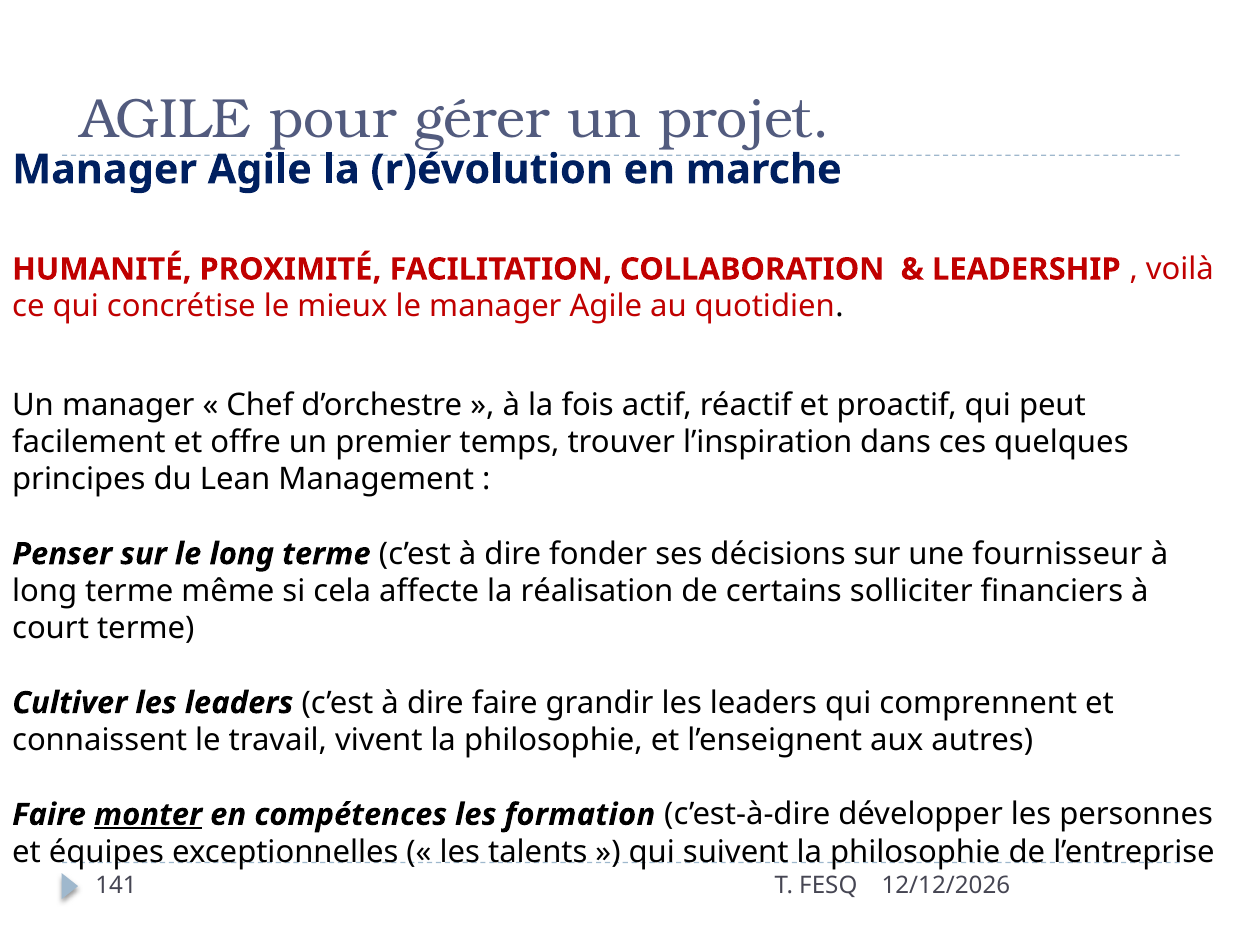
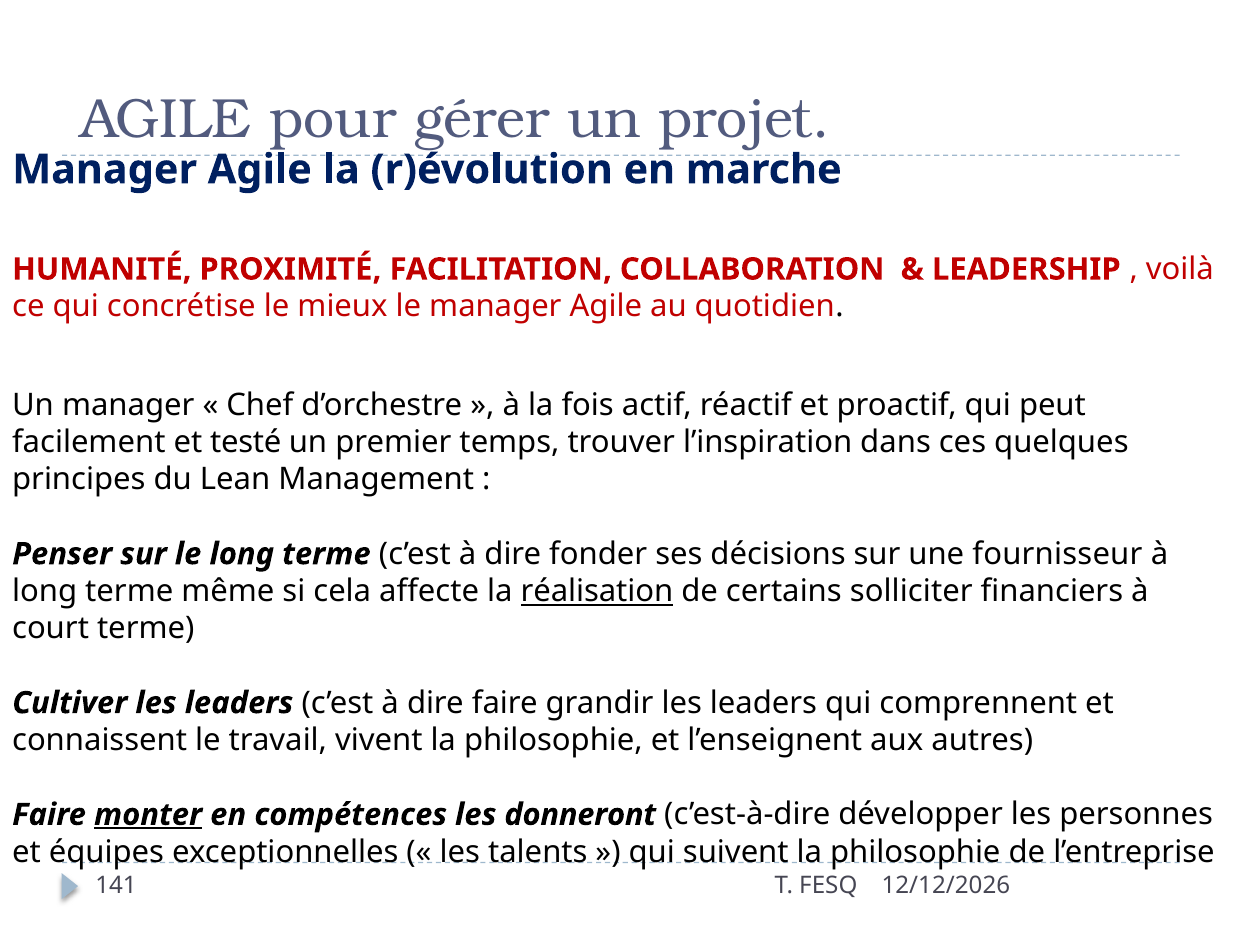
offre: offre -> testé
réalisation underline: none -> present
formation: formation -> donneront
